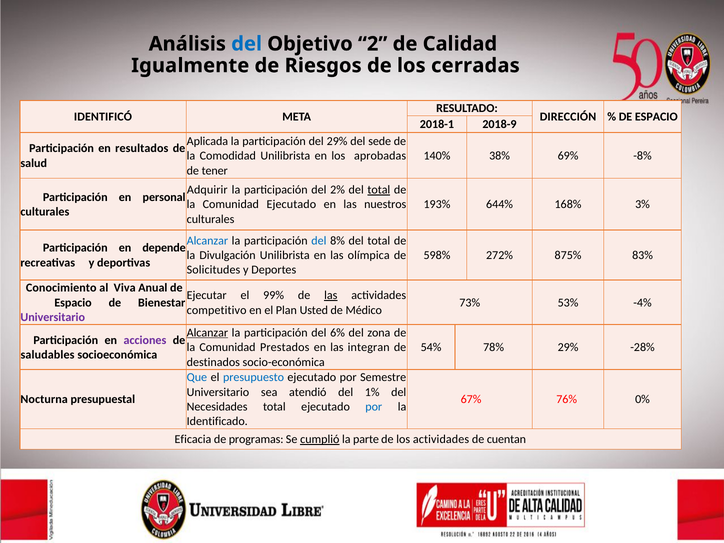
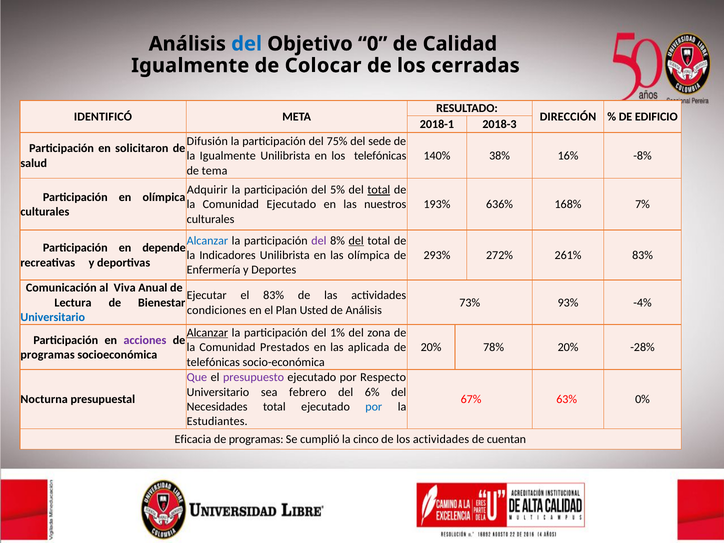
2: 2 -> 0
Riesgos: Riesgos -> Colocar
ESPACIO at (656, 117): ESPACIO -> EDIFICIO
2018-9: 2018-9 -> 2018-3
Aplicada: Aplicada -> Difusión
del 29%: 29% -> 75%
resultados: resultados -> solicitaron
la Comodidad: Comodidad -> Igualmente
los aprobadas: aprobadas -> telefónicas
69%: 69% -> 16%
tener: tener -> tema
2%: 2% -> 5%
en personal: personal -> olímpica
644%: 644% -> 636%
3%: 3% -> 7%
del at (319, 241) colour: blue -> purple
del at (356, 241) underline: none -> present
Divulgación: Divulgación -> Indicadores
598%: 598% -> 293%
875%: 875% -> 261%
Solicitudes: Solicitudes -> Enfermería
Conocimiento: Conocimiento -> Comunicación
el 99%: 99% -> 83%
las at (331, 295) underline: present -> none
Espacio at (73, 303): Espacio -> Lectura
53%: 53% -> 93%
competitivo: competitivo -> condiciones
de Médico: Médico -> Análisis
Universitario at (53, 317) colour: purple -> blue
6%: 6% -> 1%
integran: integran -> aplicada
54% at (431, 347): 54% -> 20%
78% 29%: 29% -> 20%
saludables at (48, 355): saludables -> programas
destinados at (213, 362): destinados -> telefónicas
Que colour: blue -> purple
presupuesto colour: blue -> purple
Semestre: Semestre -> Respecto
atendió: atendió -> febrero
1%: 1% -> 6%
76%: 76% -> 63%
Identificado: Identificado -> Estudiantes
cumplió underline: present -> none
parte: parte -> cinco
